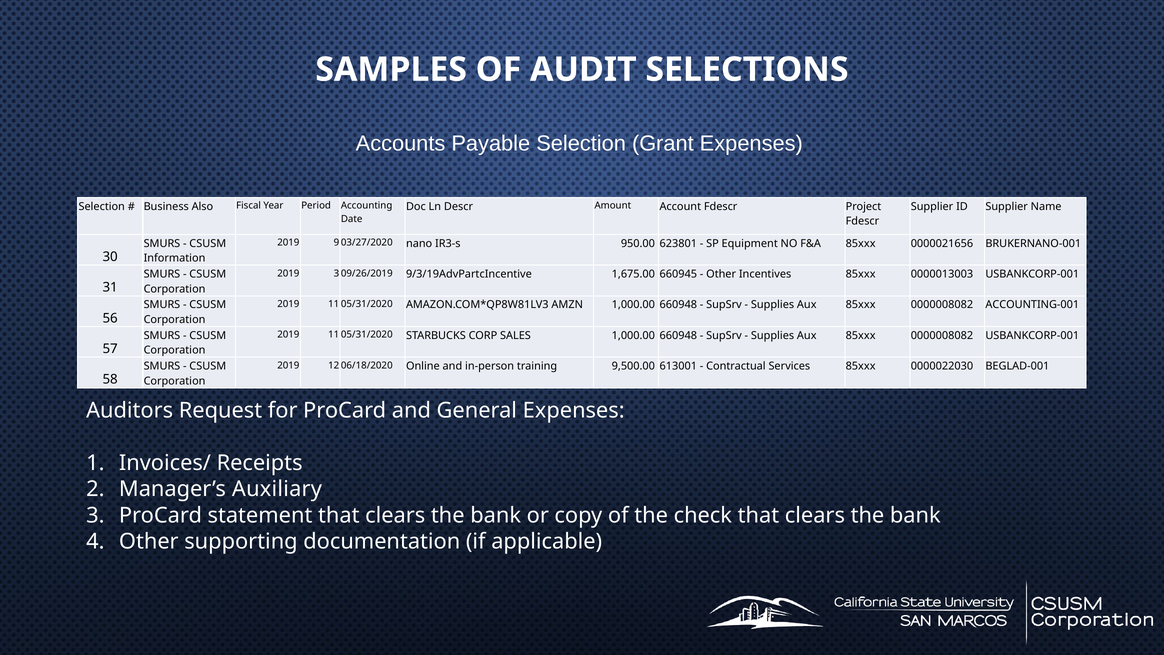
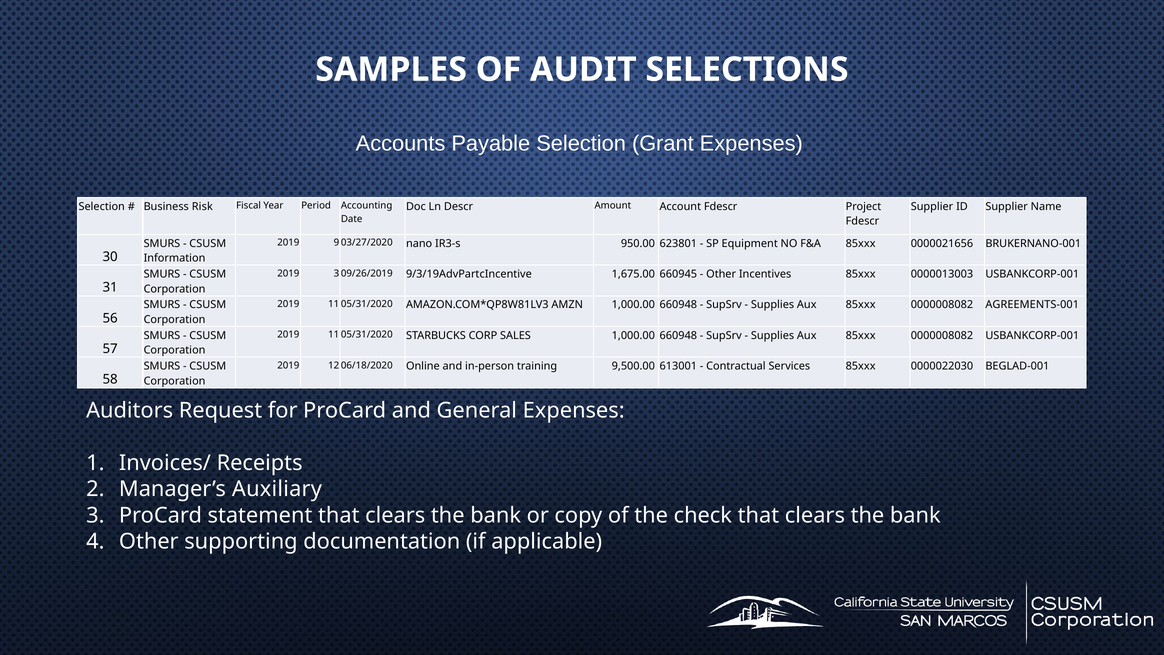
Also: Also -> Risk
ACCOUNTING-001: ACCOUNTING-001 -> AGREEMENTS-001
